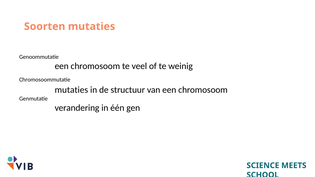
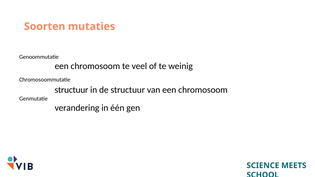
mutaties at (71, 90): mutaties -> structuur
